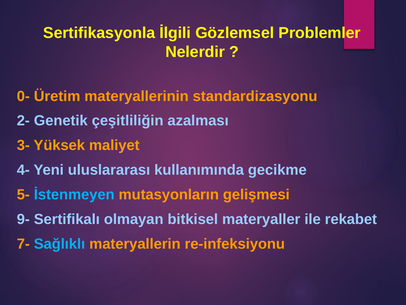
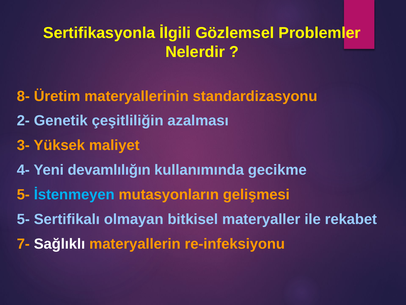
0-: 0- -> 8-
uluslararası: uluslararası -> devamlılığın
9- at (23, 219): 9- -> 5-
Sağlıklı colour: light blue -> white
